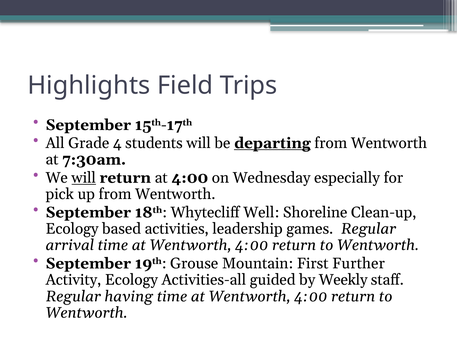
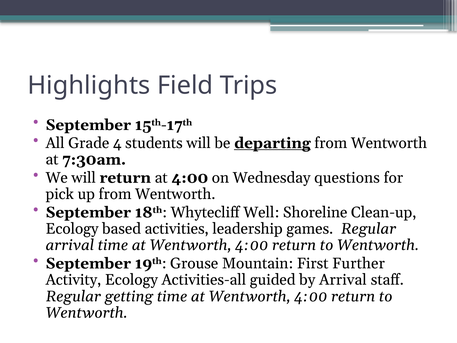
will at (84, 178) underline: present -> none
especially: especially -> questions
by Weekly: Weekly -> Arrival
having: having -> getting
